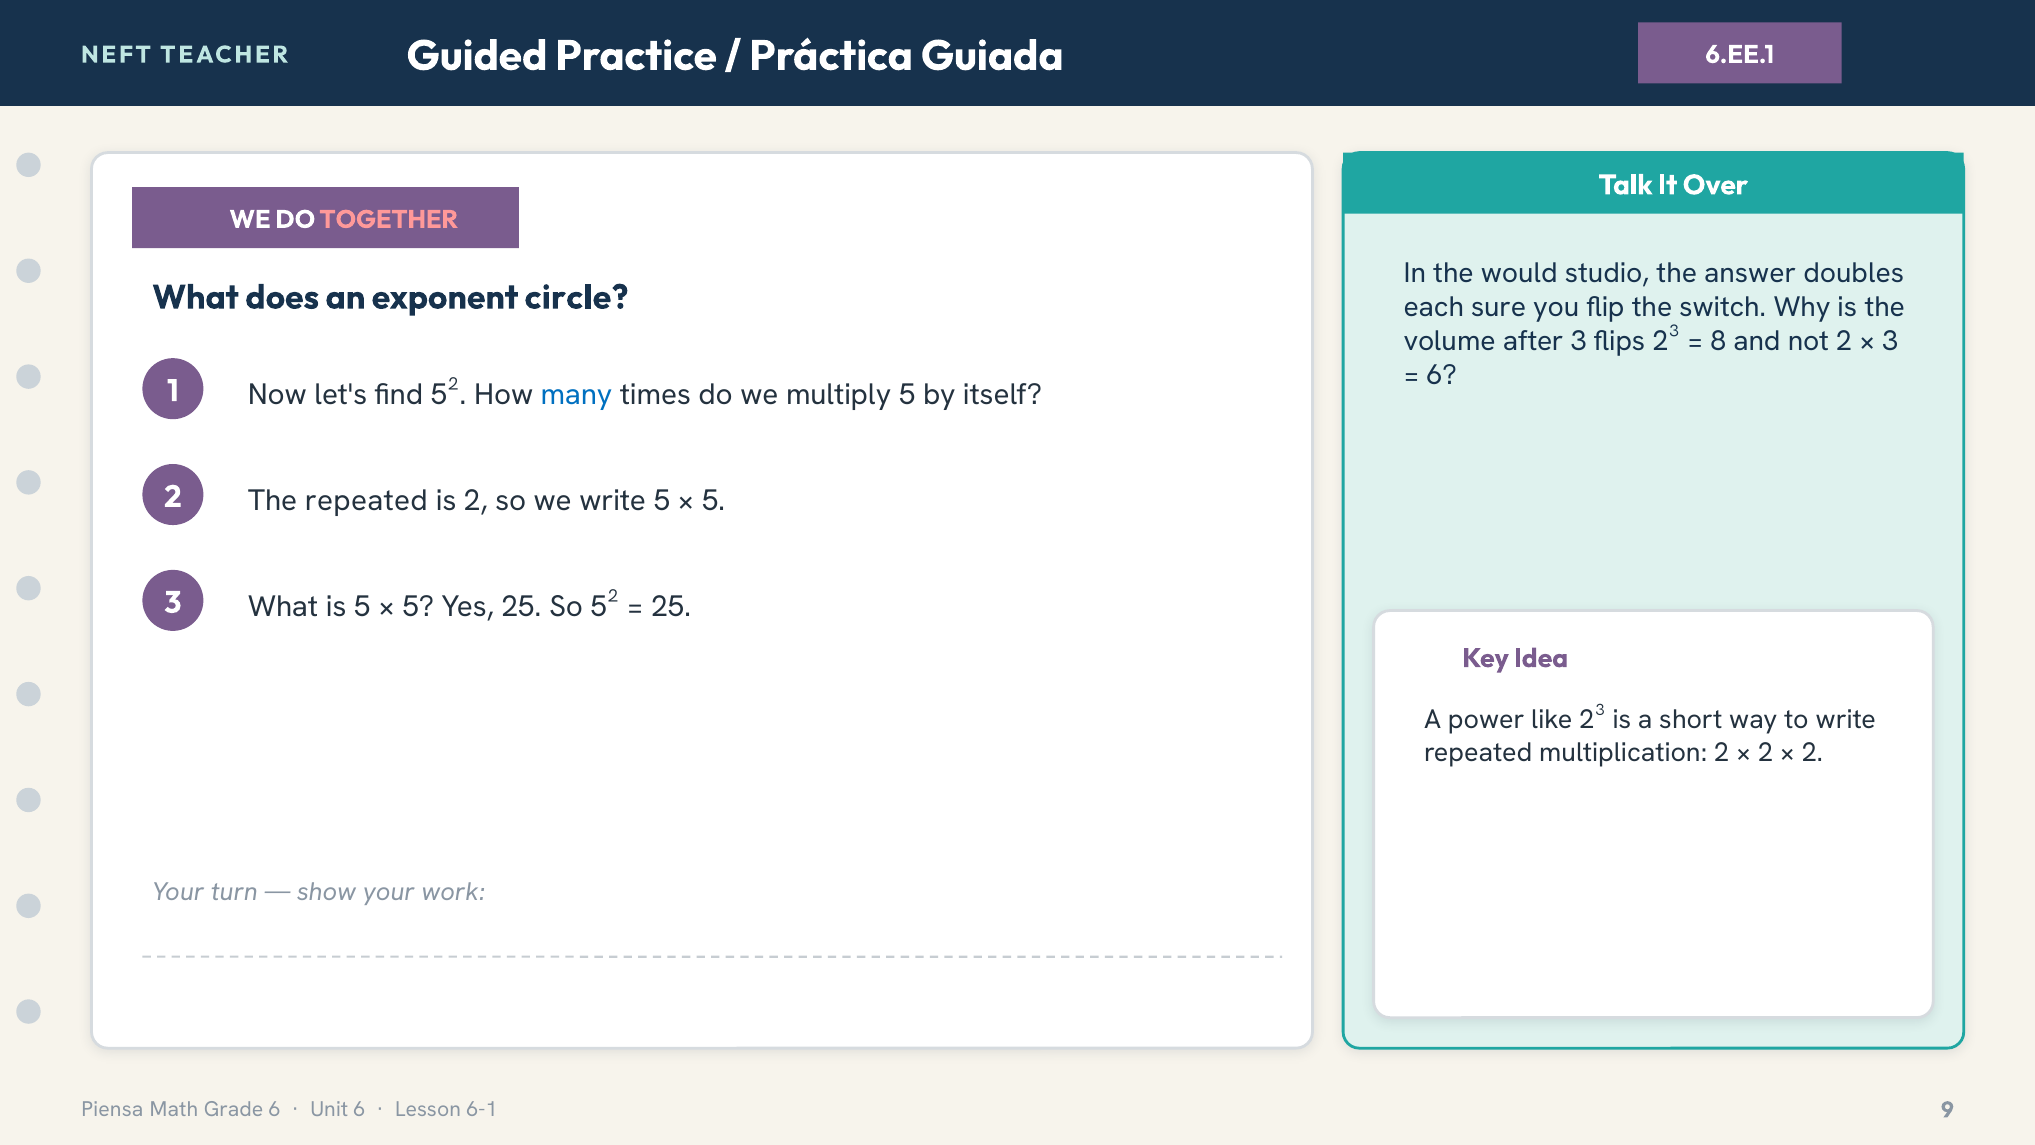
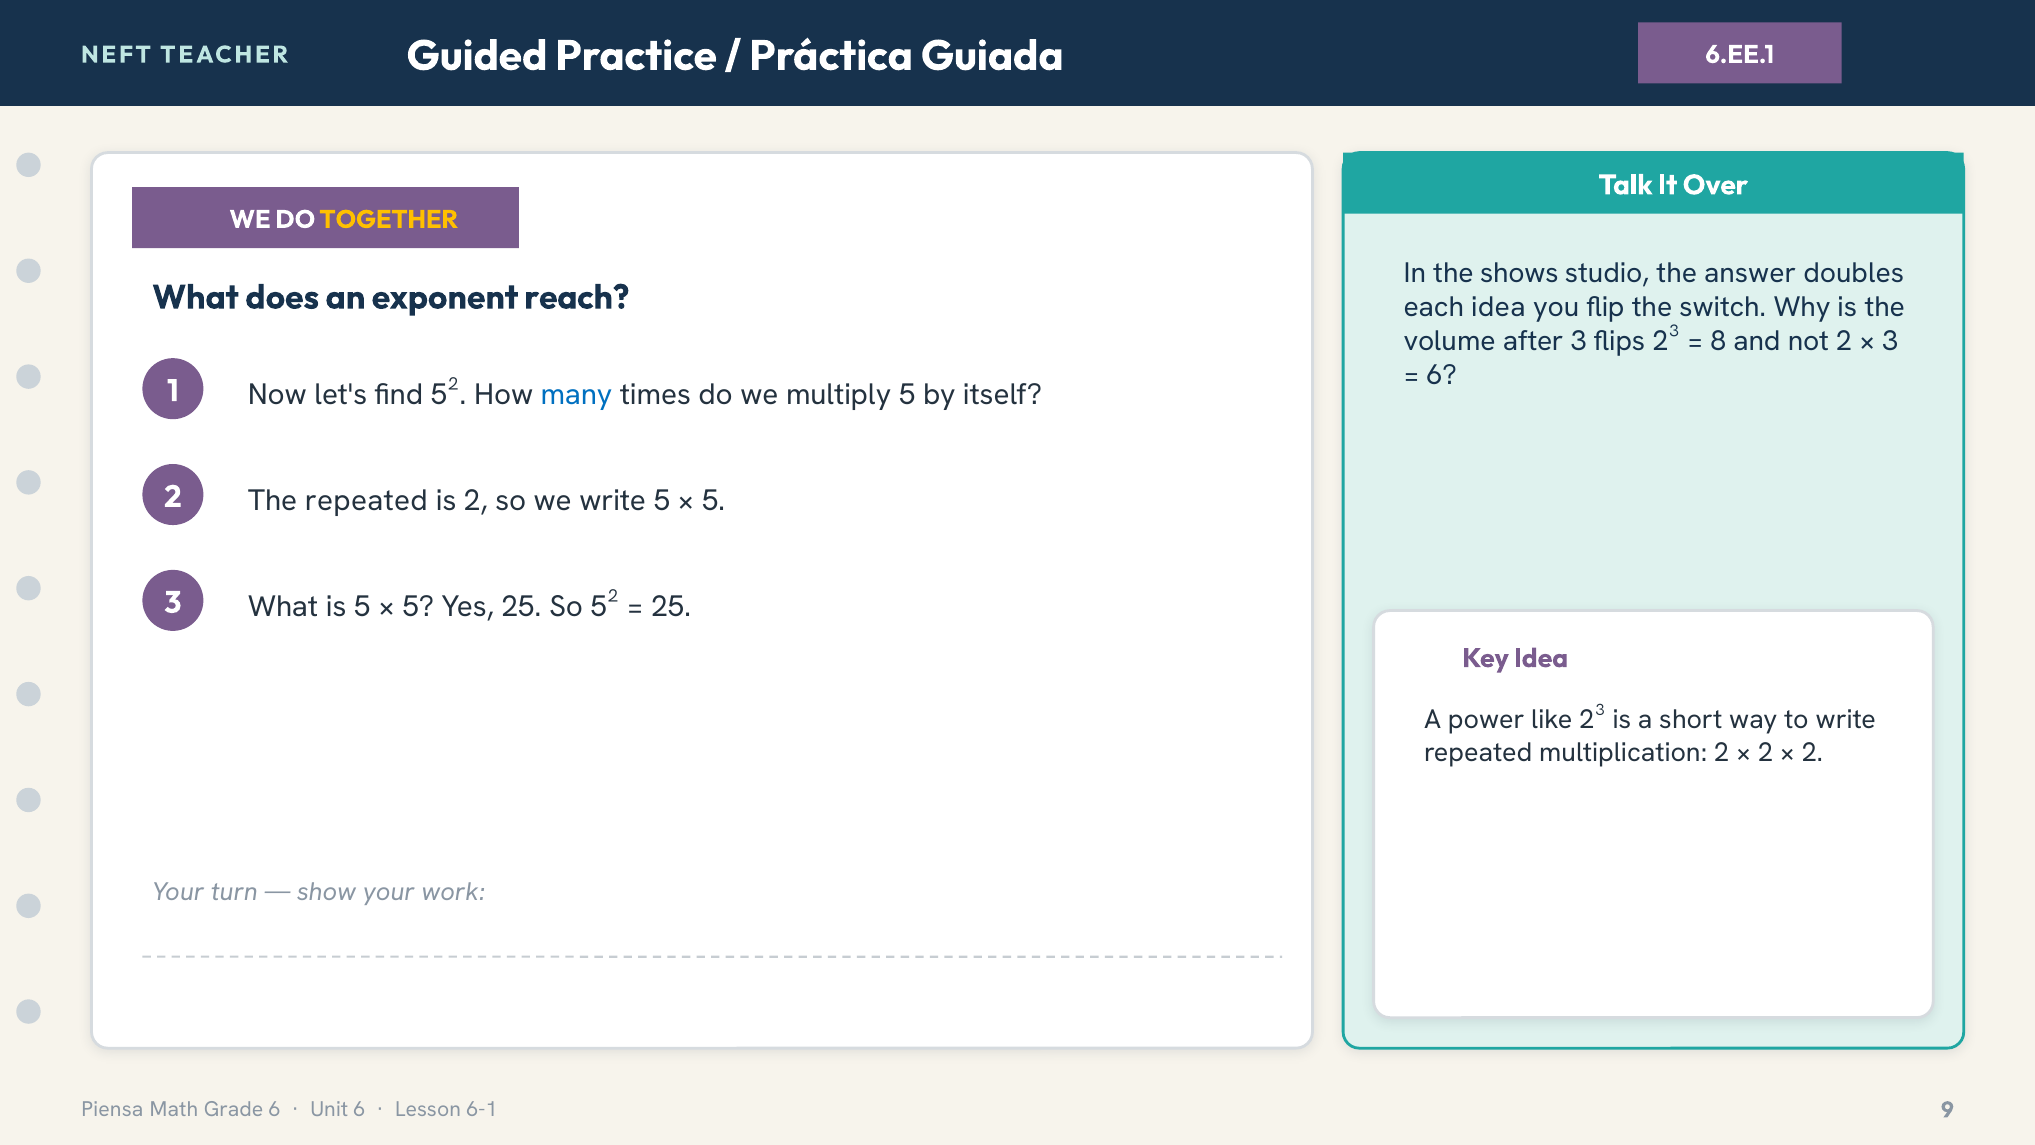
TOGETHER colour: pink -> yellow
would: would -> shows
circle: circle -> reach
each sure: sure -> idea
